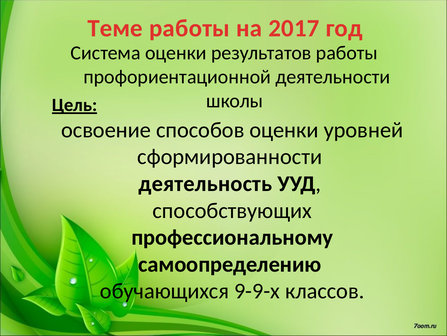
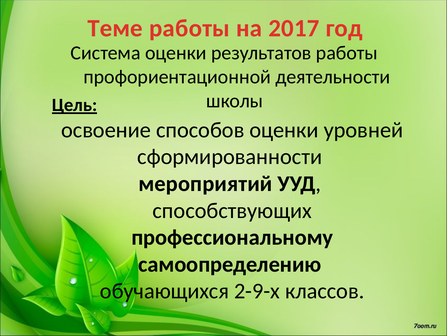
деятельность: деятельность -> мероприятий
9-9-х: 9-9-х -> 2-9-х
